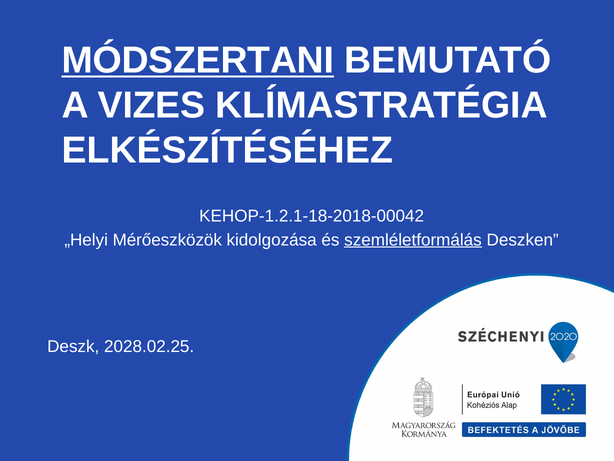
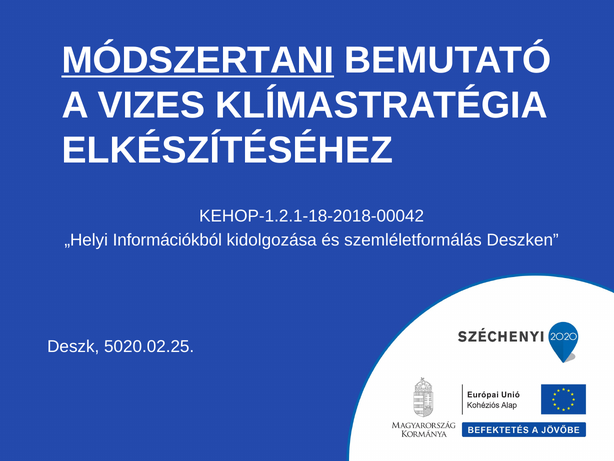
Mérőeszközök: Mérőeszközök -> Információkból
szemléletformálás underline: present -> none
2028.02.25: 2028.02.25 -> 5020.02.25
